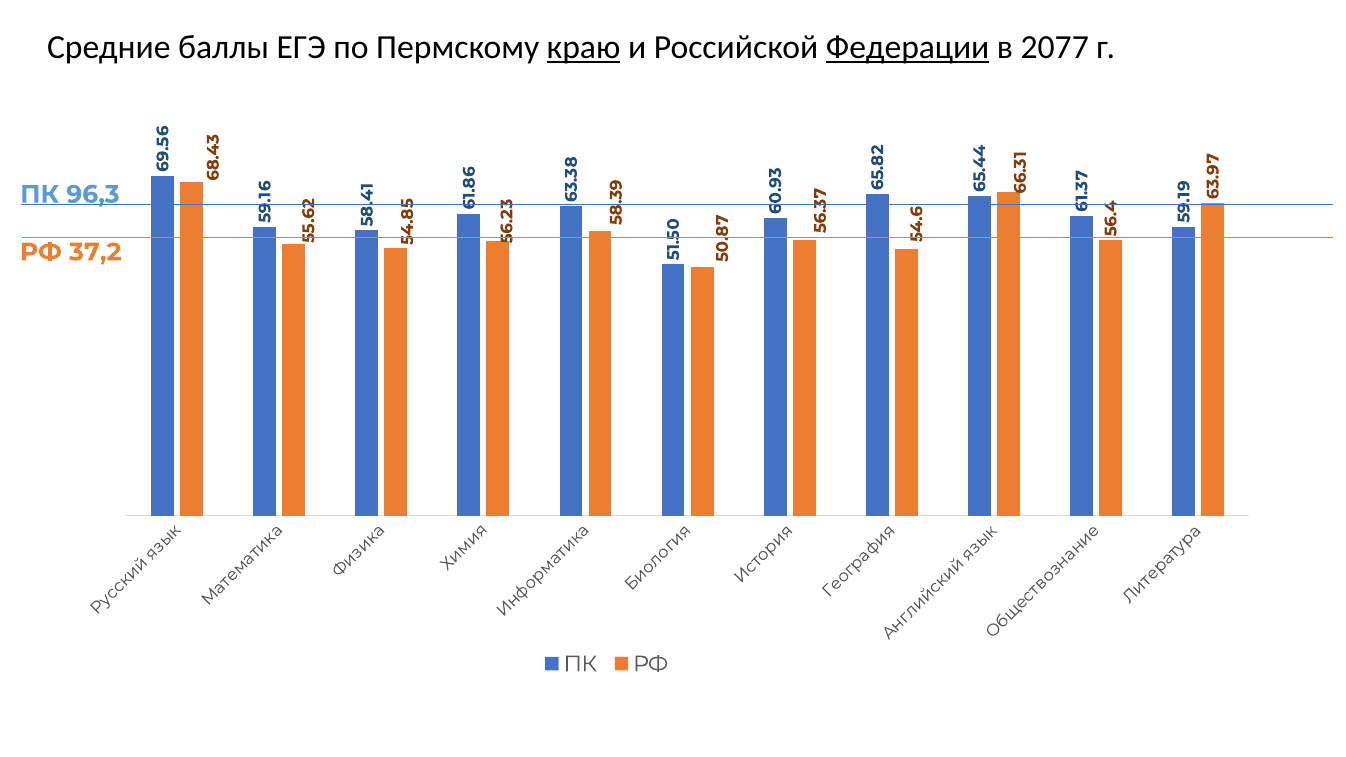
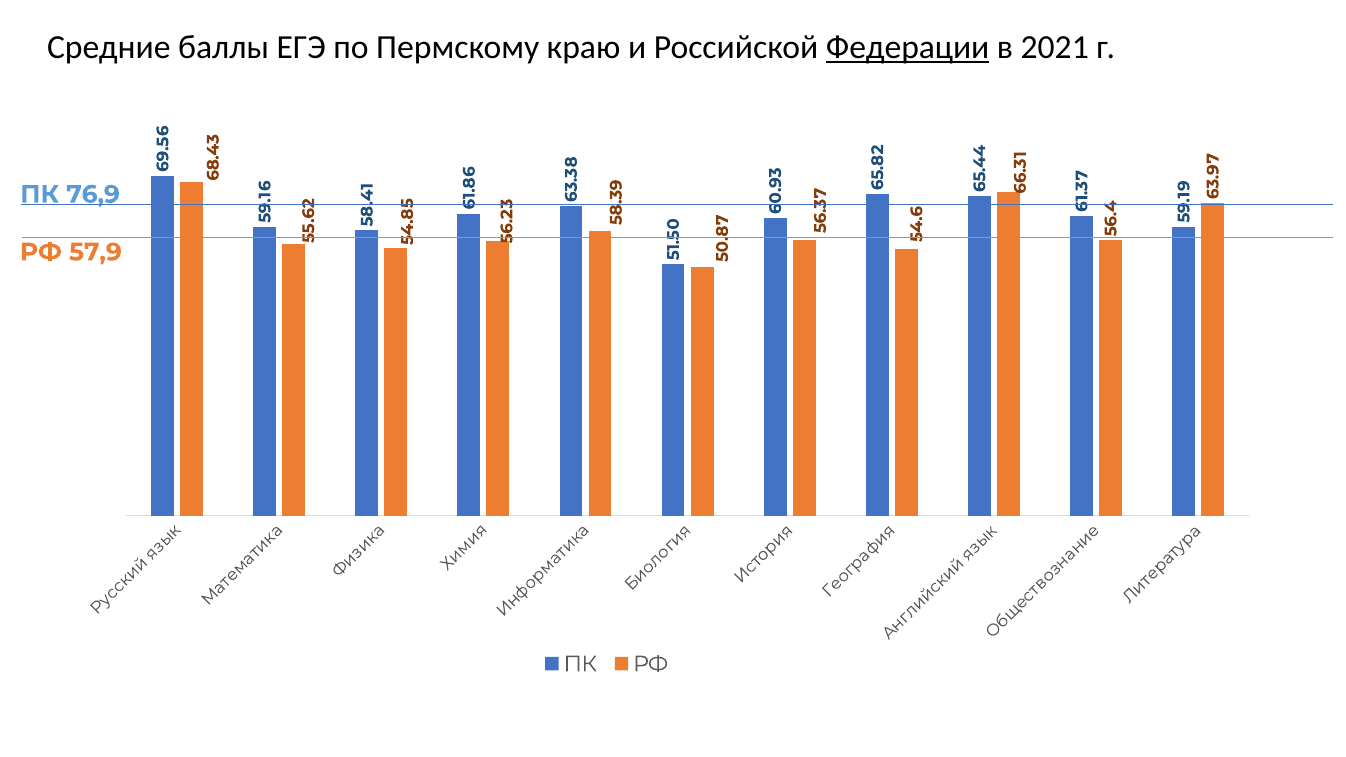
краю underline: present -> none
2077: 2077 -> 2021
96,3: 96,3 -> 76,9
37,2: 37,2 -> 57,9
